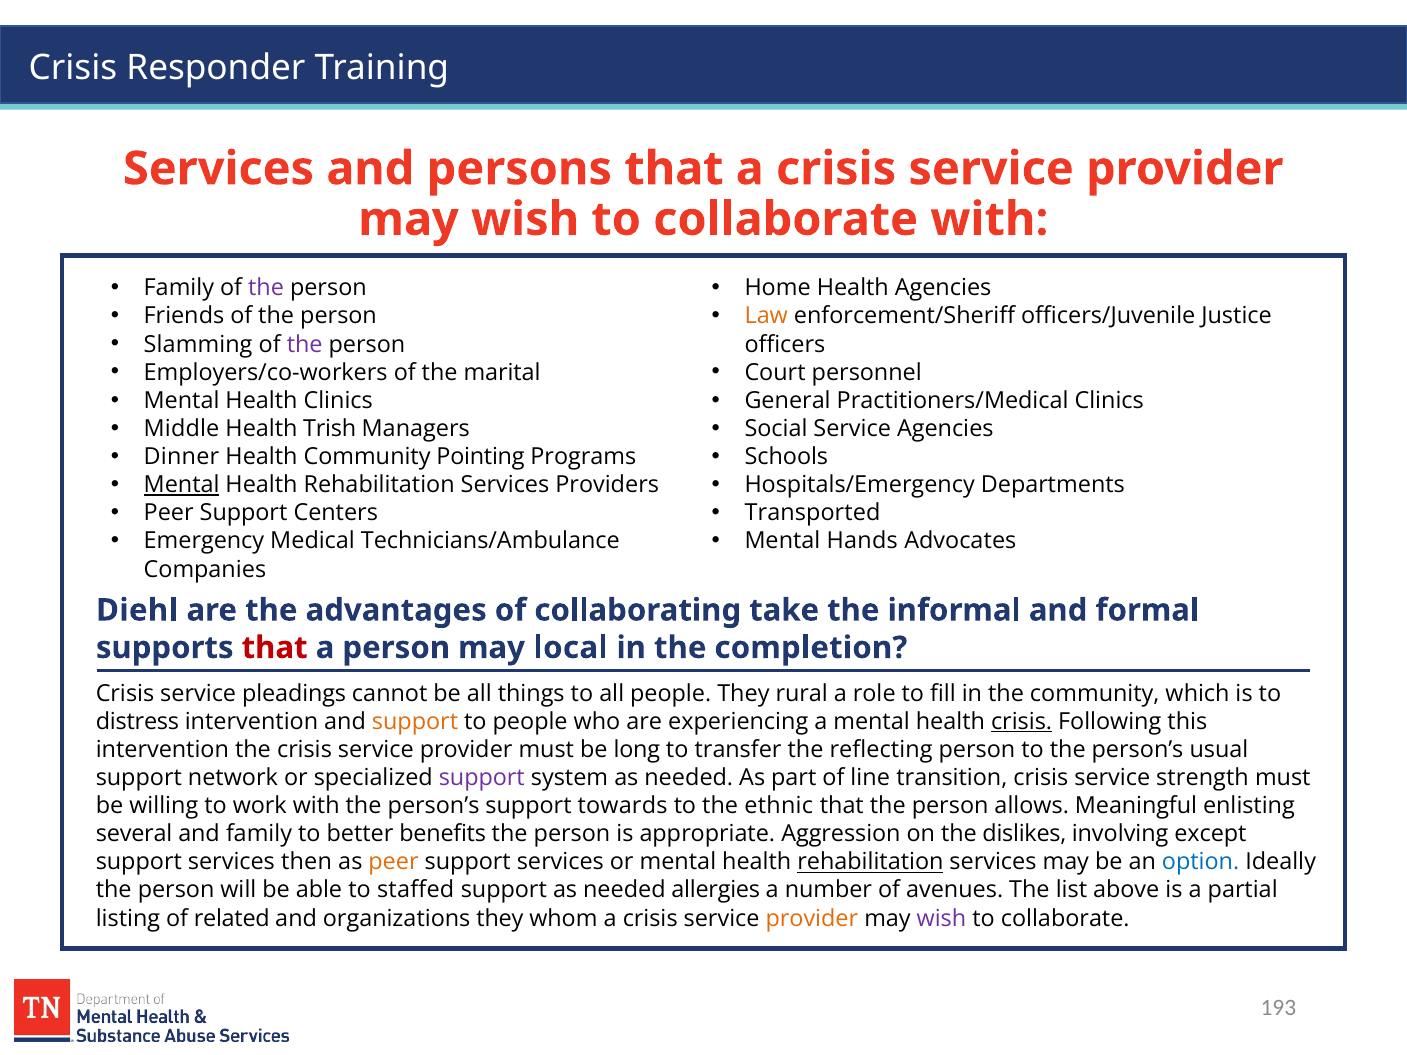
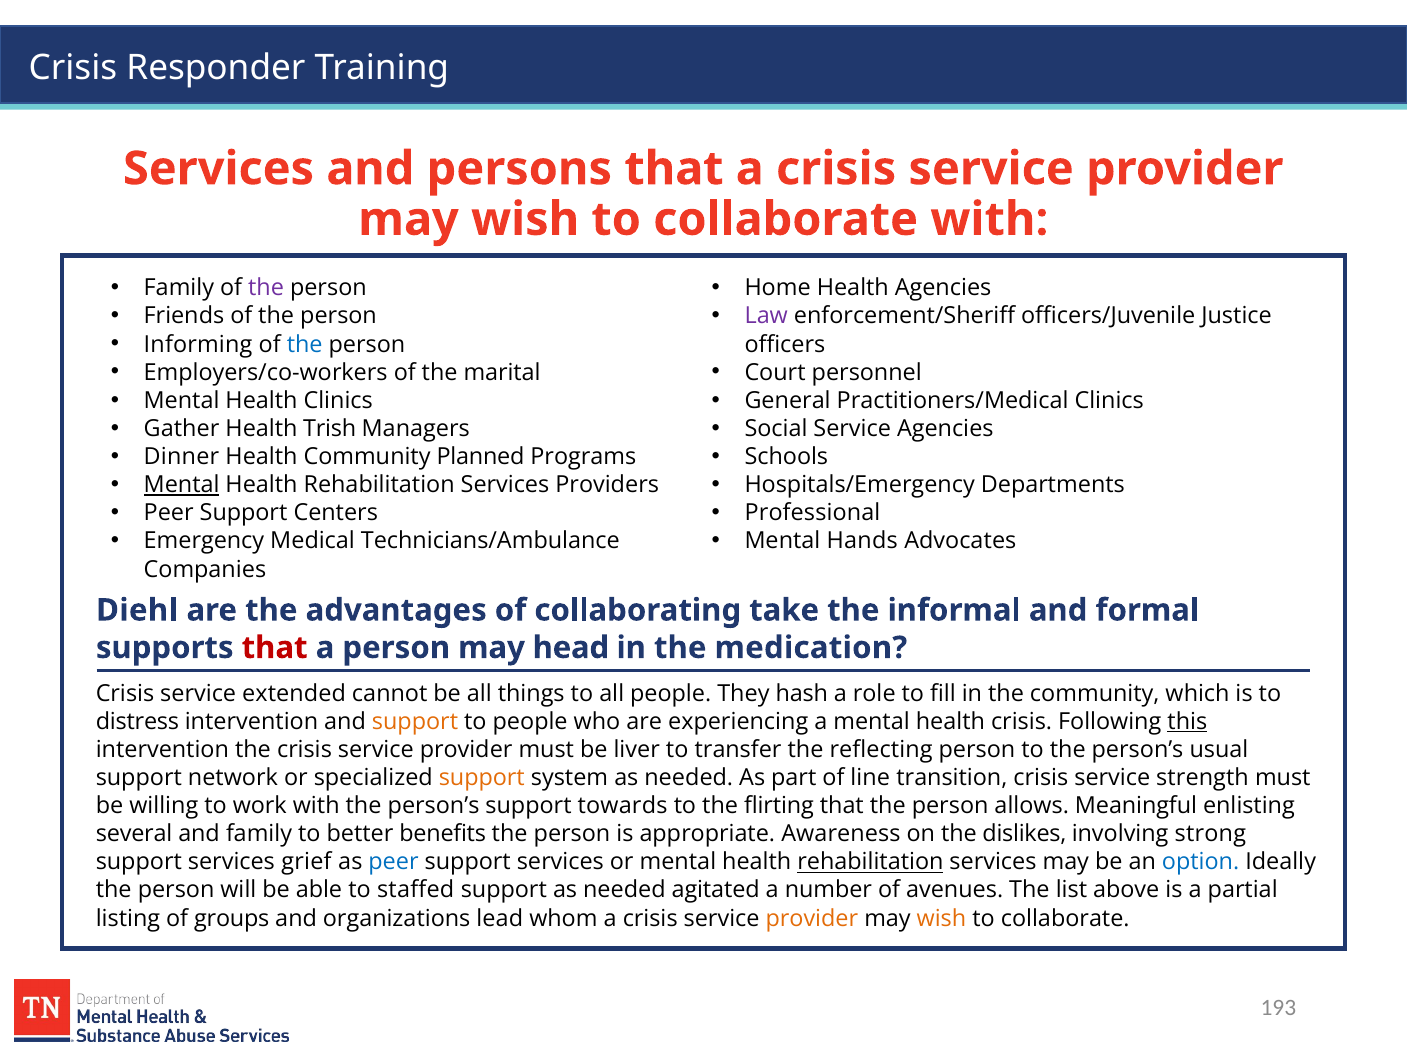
Law colour: orange -> purple
Slamming: Slamming -> Informing
the at (305, 344) colour: purple -> blue
Middle: Middle -> Gather
Pointing: Pointing -> Planned
Transported: Transported -> Professional
local: local -> head
completion: completion -> medication
pleadings: pleadings -> extended
rural: rural -> hash
crisis at (1022, 722) underline: present -> none
this underline: none -> present
long: long -> liver
support at (482, 778) colour: purple -> orange
ethnic: ethnic -> flirting
Aggression: Aggression -> Awareness
except: except -> strong
then: then -> grief
peer at (393, 862) colour: orange -> blue
allergies: allergies -> agitated
related: related -> groups
organizations they: they -> lead
wish at (941, 919) colour: purple -> orange
